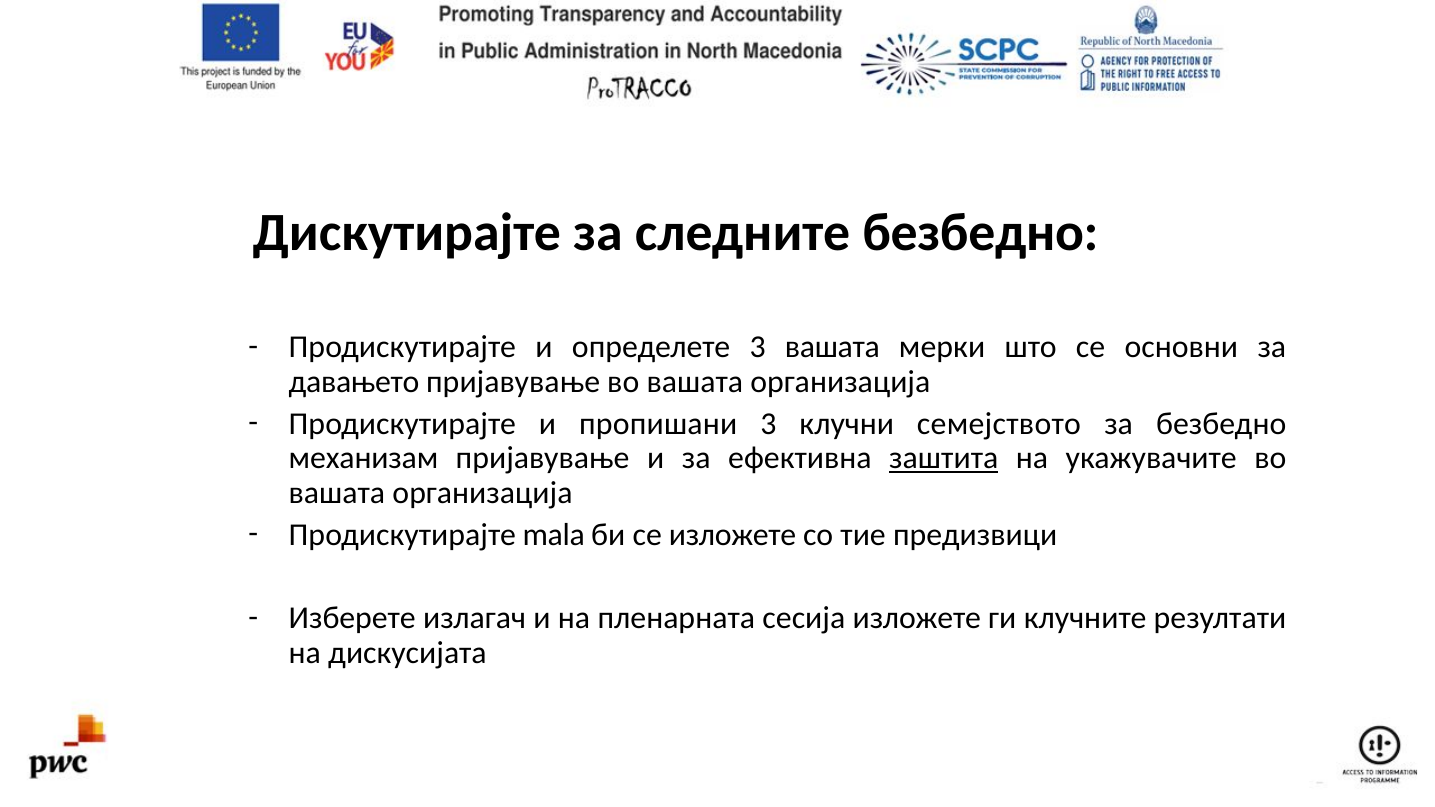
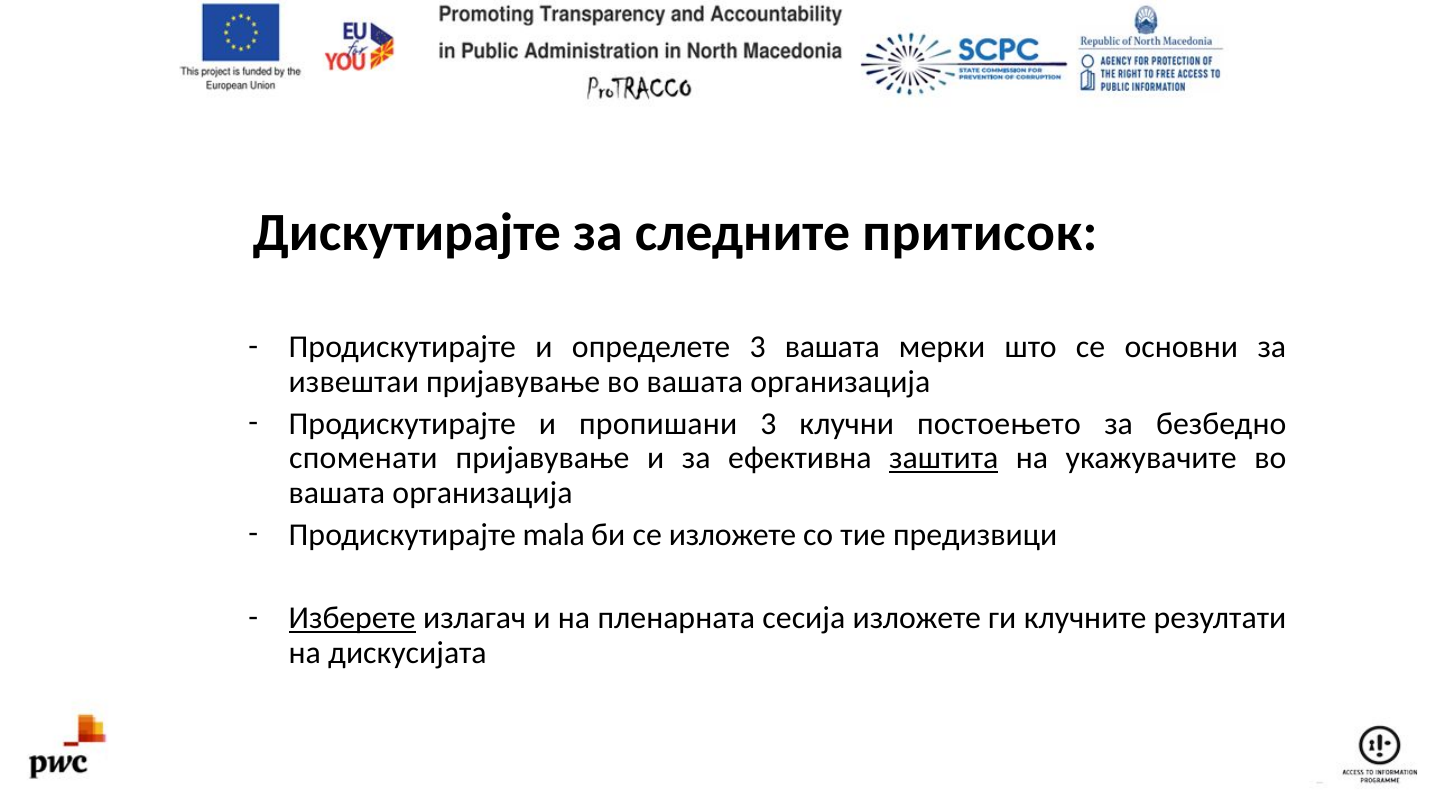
следните безбедно: безбедно -> притисок
давањето: давањето -> извештаи
семејството: семејството -> постоењето
механизам: механизам -> споменати
Изберете underline: none -> present
